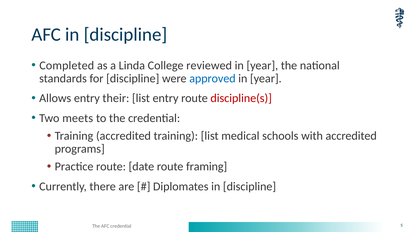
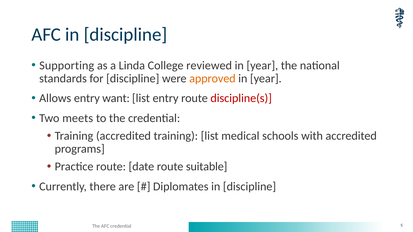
Completed: Completed -> Supporting
approved colour: blue -> orange
their: their -> want
framing: framing -> suitable
